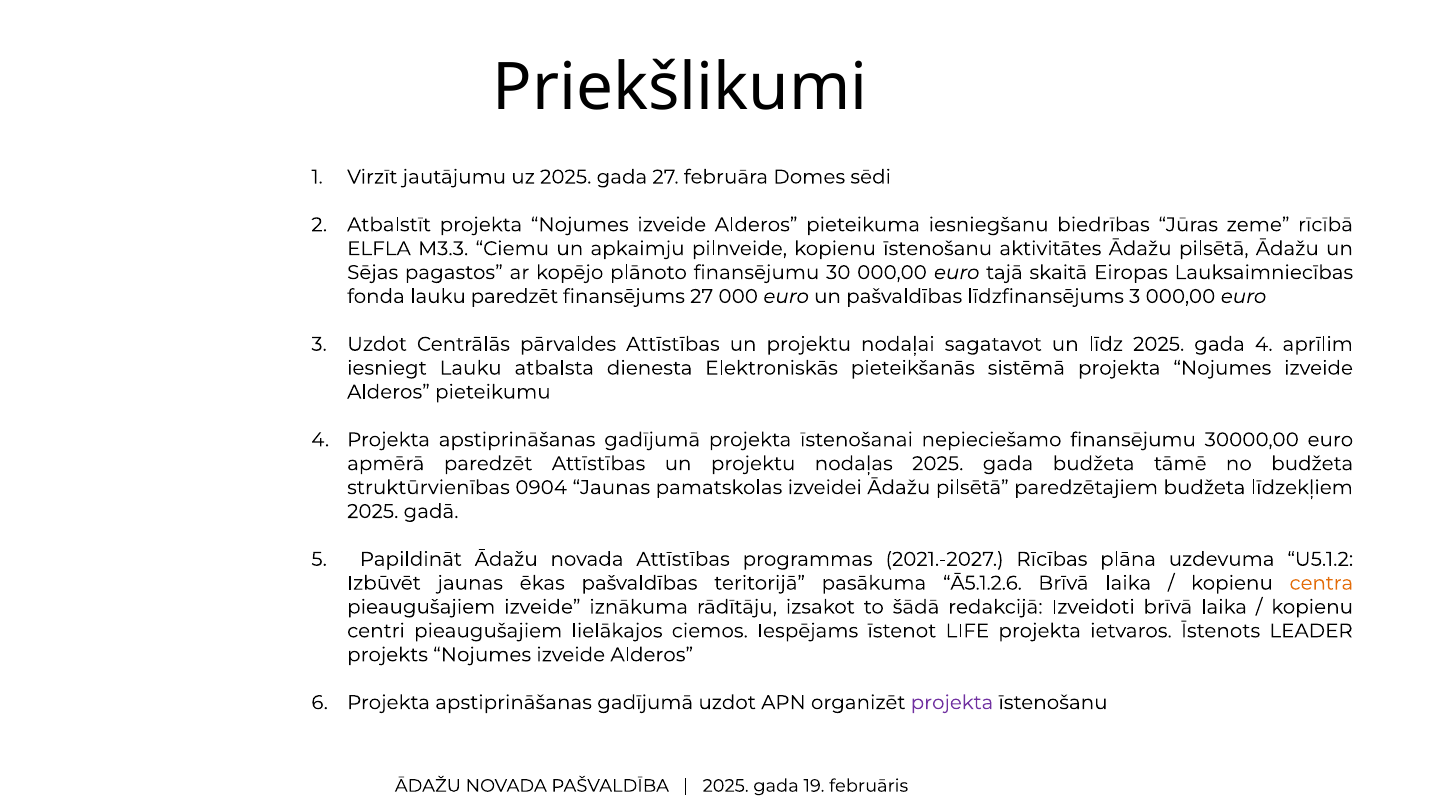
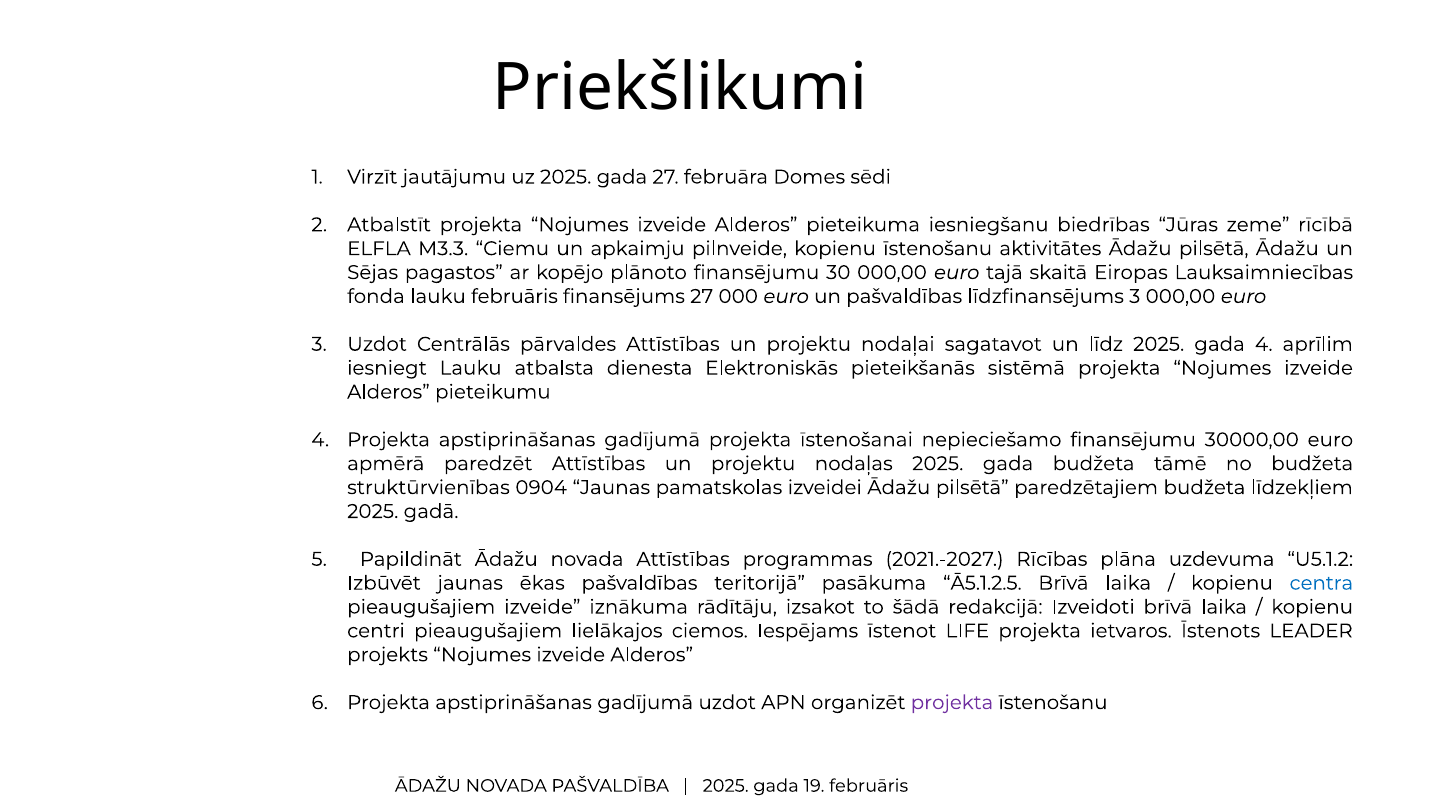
lauku paredzēt: paredzēt -> februāris
Ā5.1.2.6: Ā5.1.2.6 -> Ā5.1.2.5
centra colour: orange -> blue
